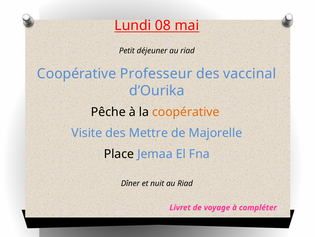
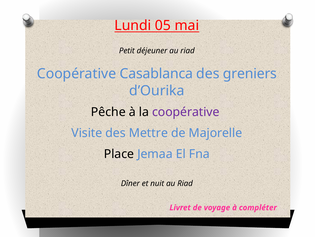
08: 08 -> 05
Professeur: Professeur -> Casablanca
vaccinal: vaccinal -> greniers
coopérative at (186, 112) colour: orange -> purple
